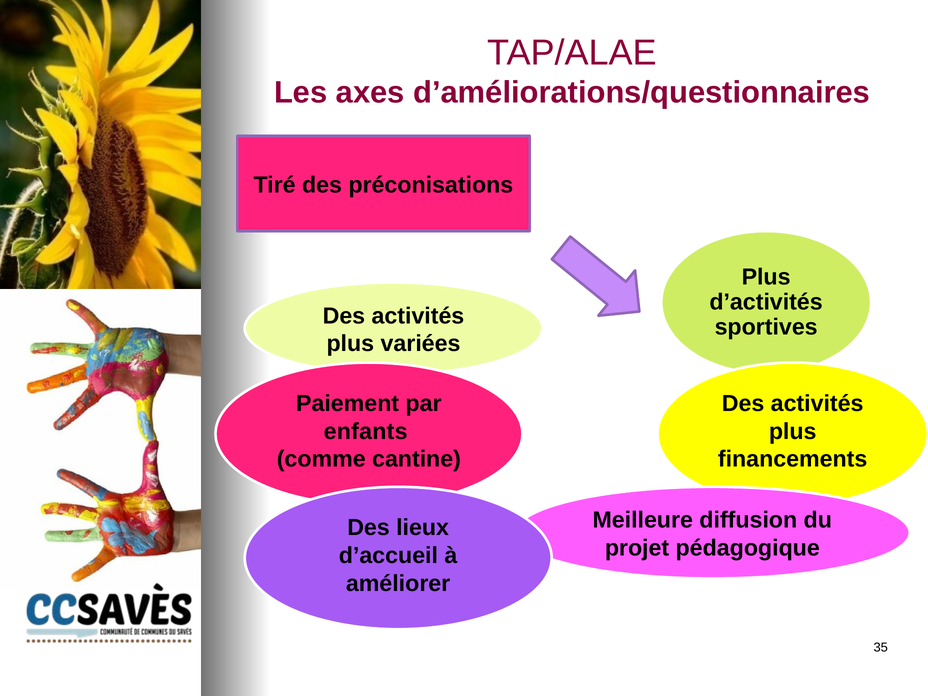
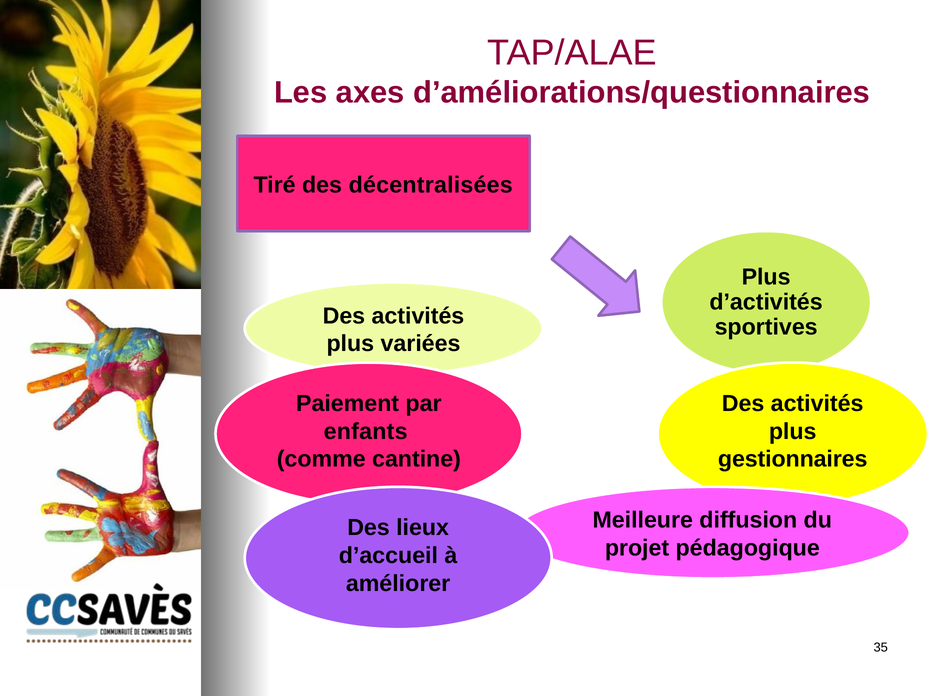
préconisations: préconisations -> décentralisées
financements: financements -> gestionnaires
